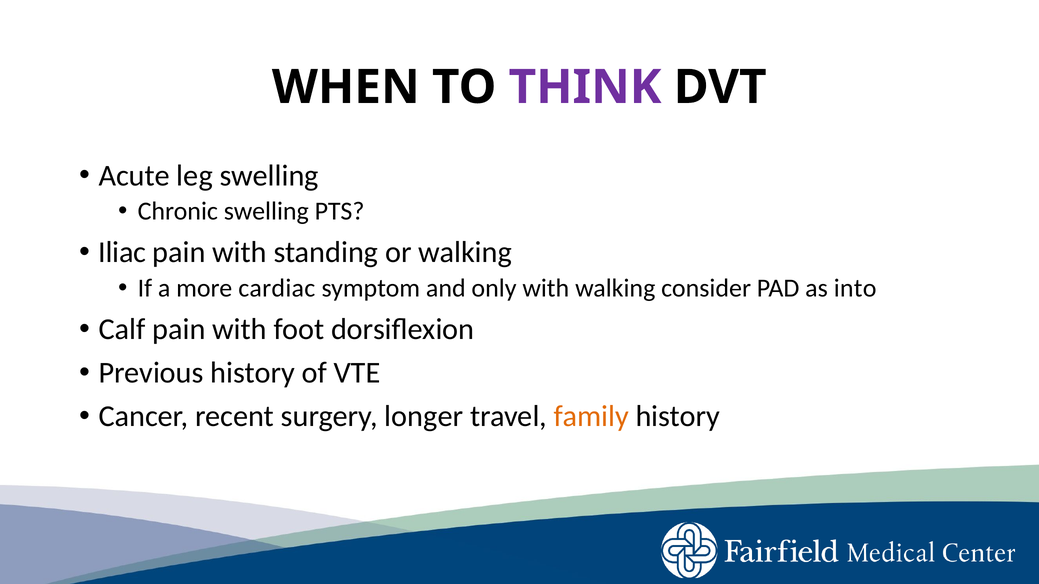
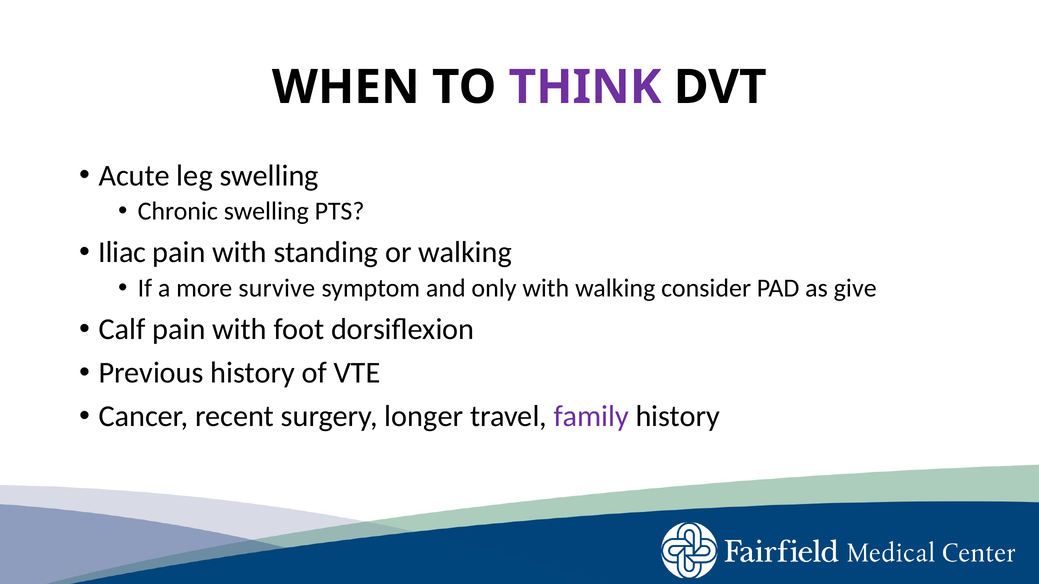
cardiac: cardiac -> survive
into: into -> give
family colour: orange -> purple
